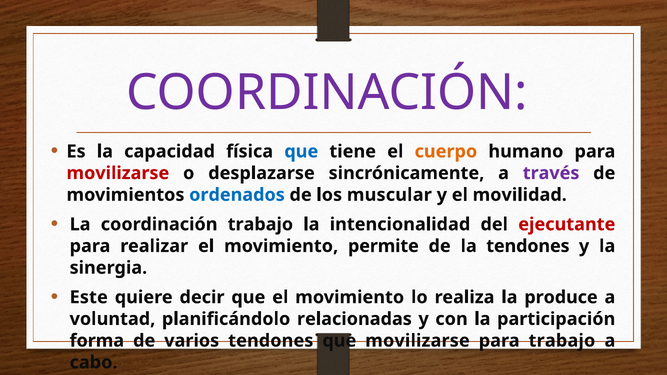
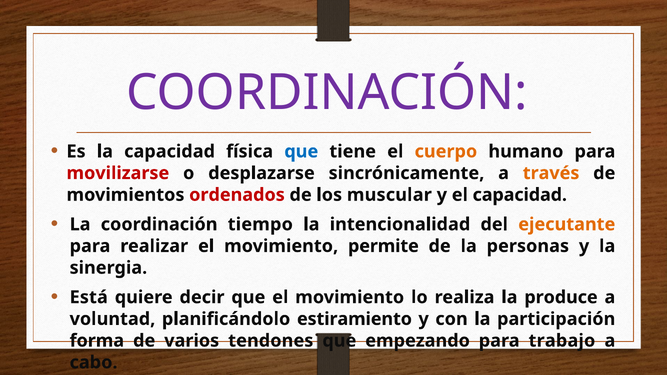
través colour: purple -> orange
ordenados colour: blue -> red
el movilidad: movilidad -> capacidad
coordinación trabajo: trabajo -> tiempo
ejecutante colour: red -> orange
la tendones: tendones -> personas
Este: Este -> Está
relacionadas: relacionadas -> estiramiento
que movilizarse: movilizarse -> empezando
